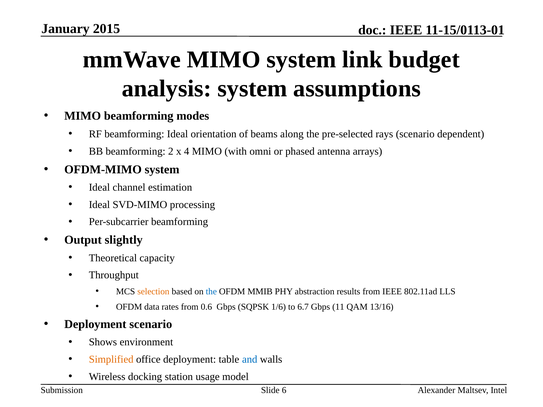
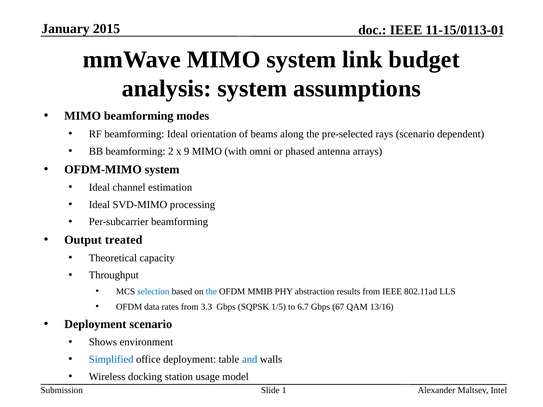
4: 4 -> 9
slightly: slightly -> treated
selection colour: orange -> blue
0.6: 0.6 -> 3.3
1/6: 1/6 -> 1/5
11: 11 -> 67
Simplified colour: orange -> blue
6: 6 -> 1
